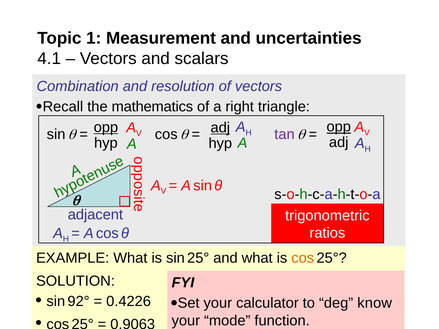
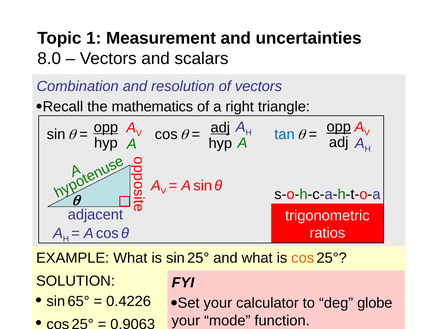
4.1: 4.1 -> 8.0
tan colour: purple -> blue
92°: 92° -> 65°
know: know -> globe
